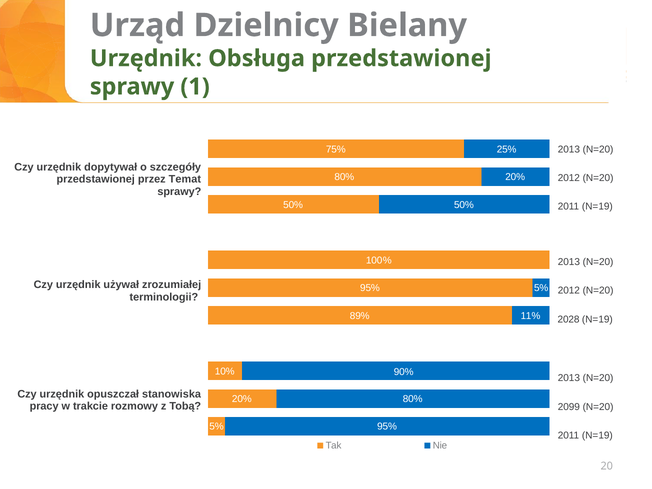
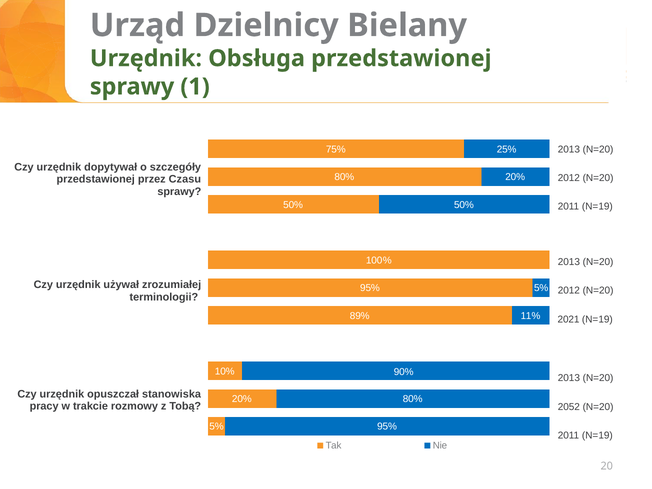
Temat: Temat -> Czasu
2028: 2028 -> 2021
2099: 2099 -> 2052
